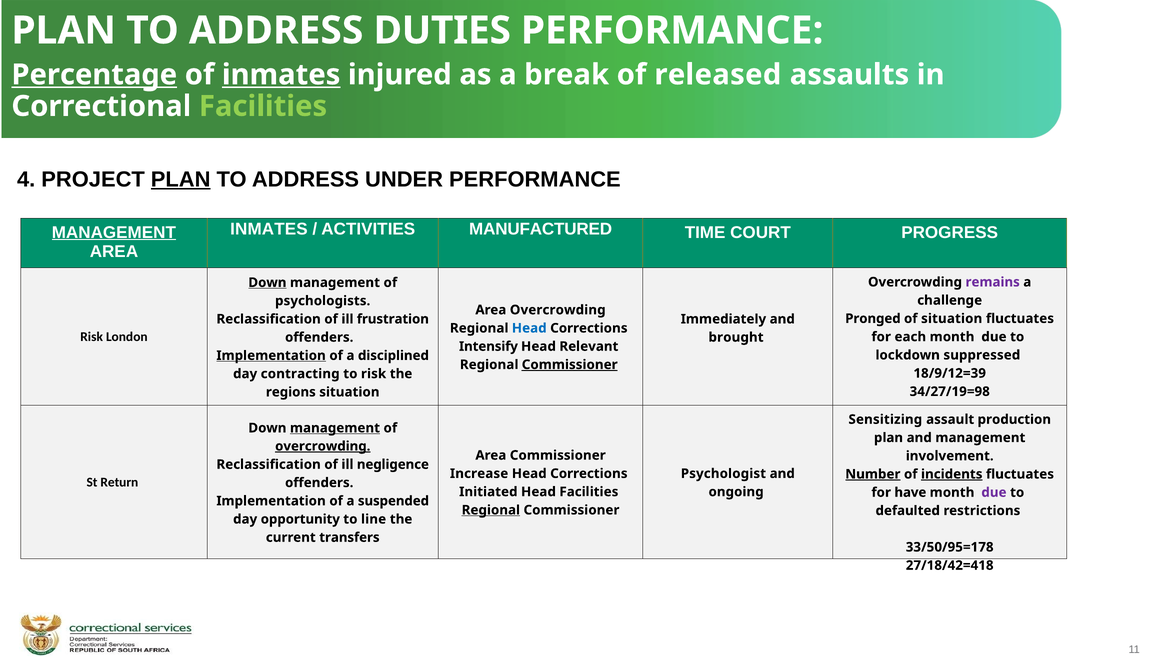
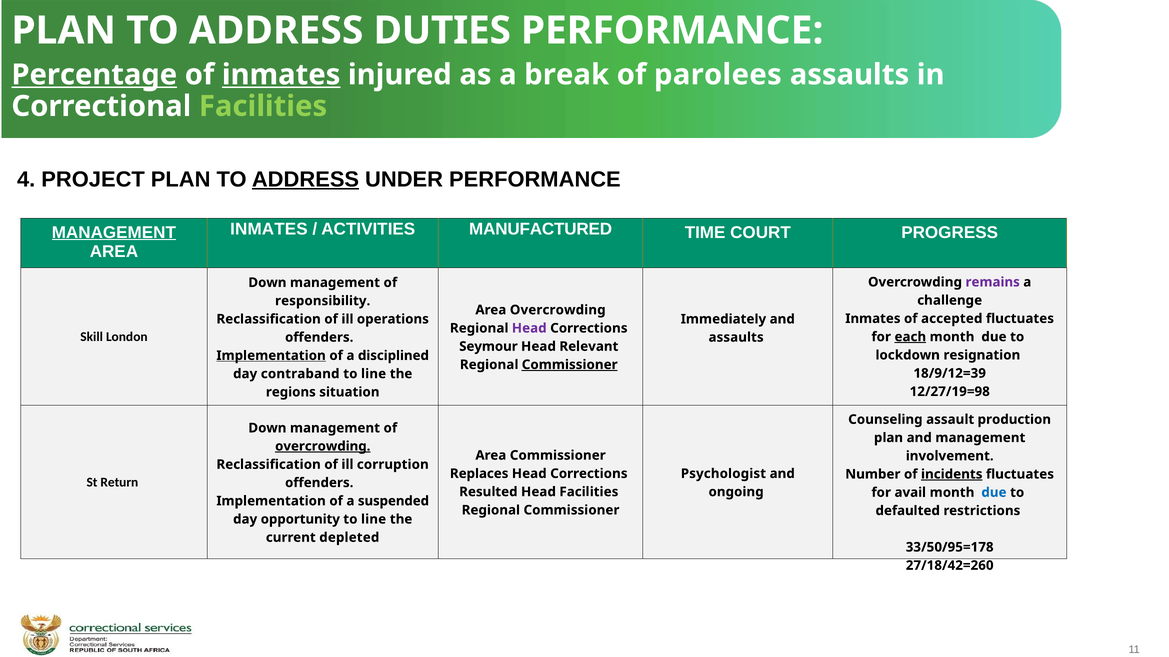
released: released -> parolees
PLAN at (181, 179) underline: present -> none
ADDRESS at (305, 179) underline: none -> present
Down at (267, 283) underline: present -> none
psychologists: psychologists -> responsibility
Pronged at (873, 319): Pronged -> Inmates
of situation: situation -> accepted
frustration: frustration -> operations
Head at (529, 328) colour: blue -> purple
Risk at (92, 337): Risk -> Skill
each underline: none -> present
brought at (736, 338): brought -> assaults
Intensify: Intensify -> Seymour
suppressed: suppressed -> resignation
contracting: contracting -> contraband
risk at (374, 374): risk -> line
34/27/19=98: 34/27/19=98 -> 12/27/19=98
Sensitizing: Sensitizing -> Counseling
management at (335, 428) underline: present -> none
negligence: negligence -> corruption
Increase: Increase -> Replaces
Number underline: present -> none
Initiated: Initiated -> Resulted
have: have -> avail
due at (994, 493) colour: purple -> blue
Regional at (491, 510) underline: present -> none
transfers: transfers -> depleted
27/18/42=418: 27/18/42=418 -> 27/18/42=260
